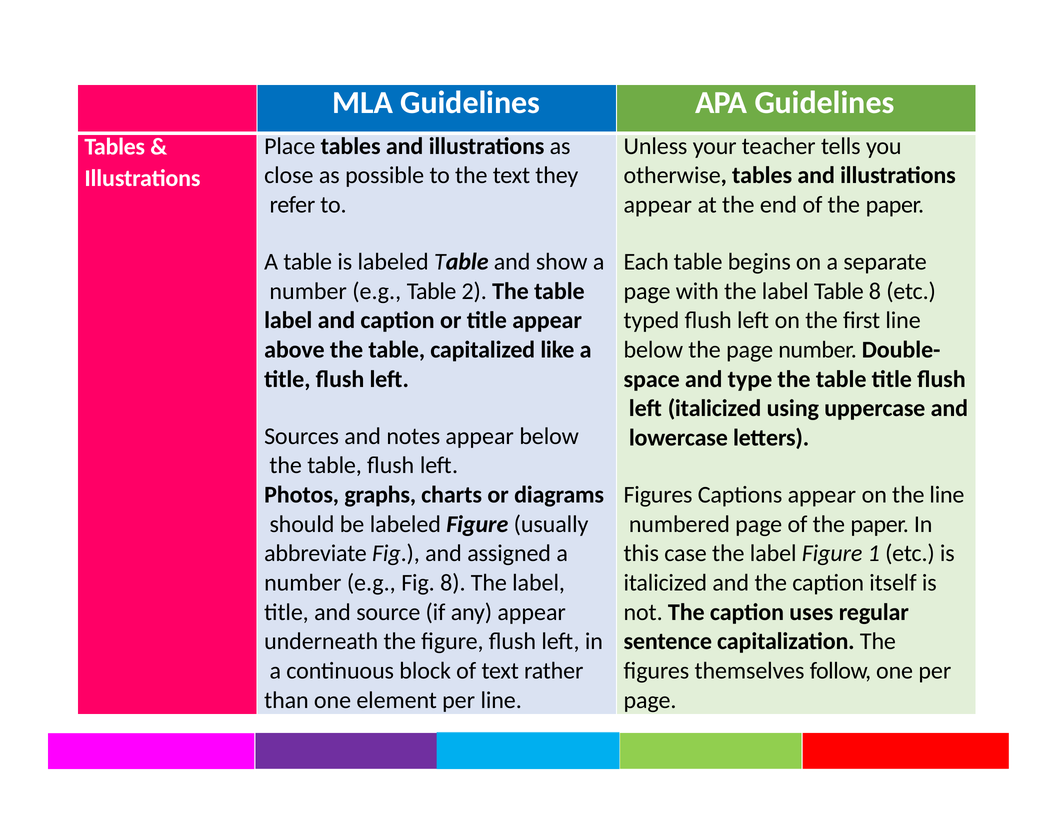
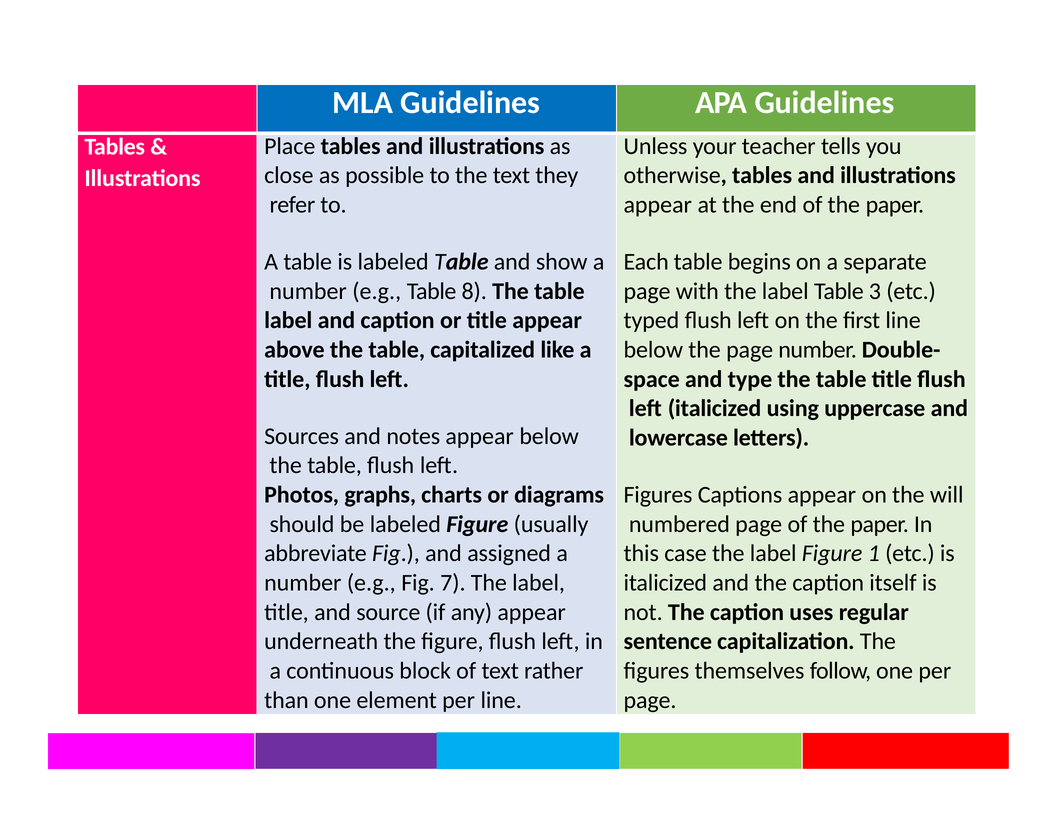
2: 2 -> 8
Table 8: 8 -> 3
the line: line -> will
Fig 8: 8 -> 7
